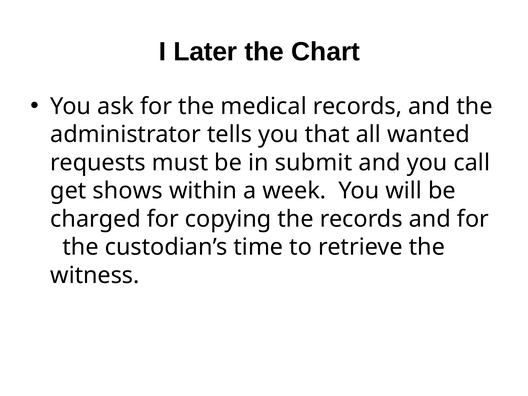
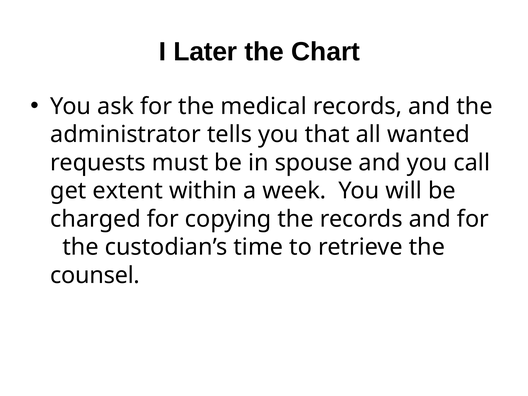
submit: submit -> spouse
shows: shows -> extent
witness: witness -> counsel
